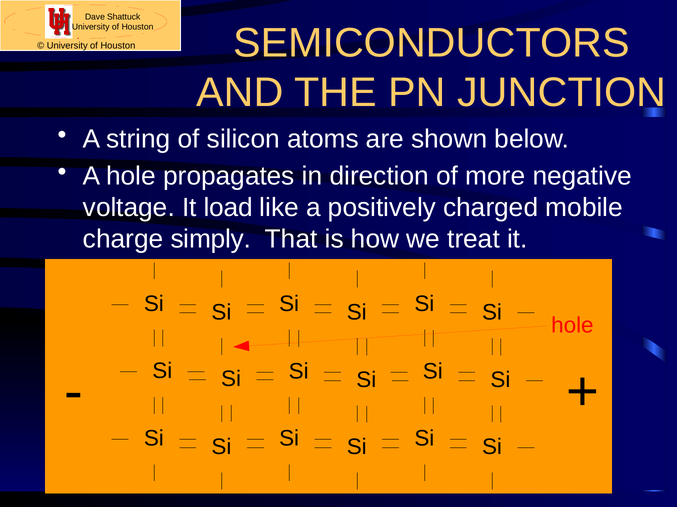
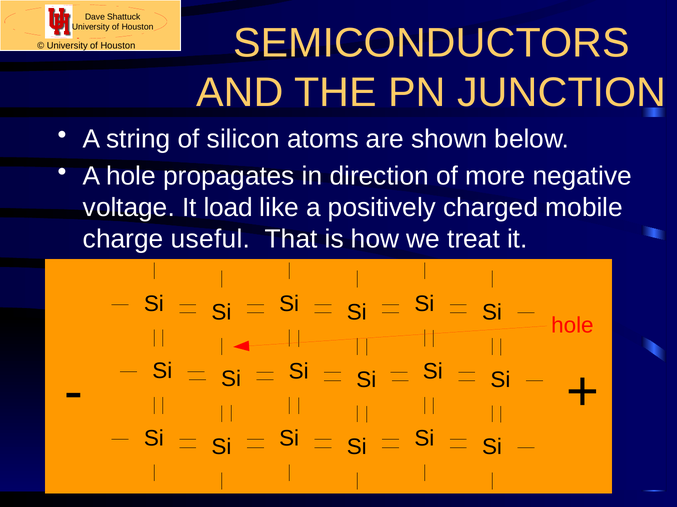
simply: simply -> useful
